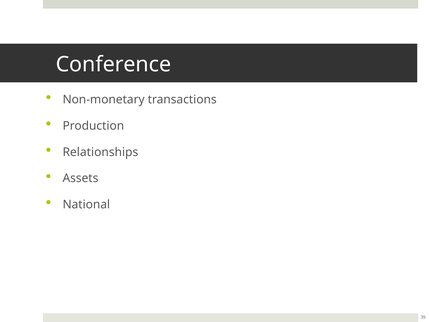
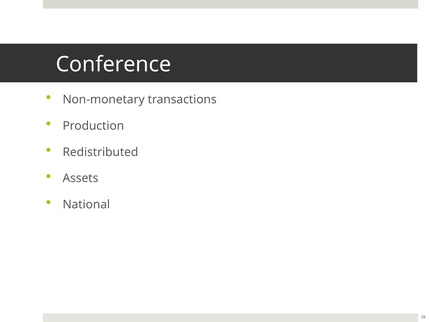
Relationships: Relationships -> Redistributed
